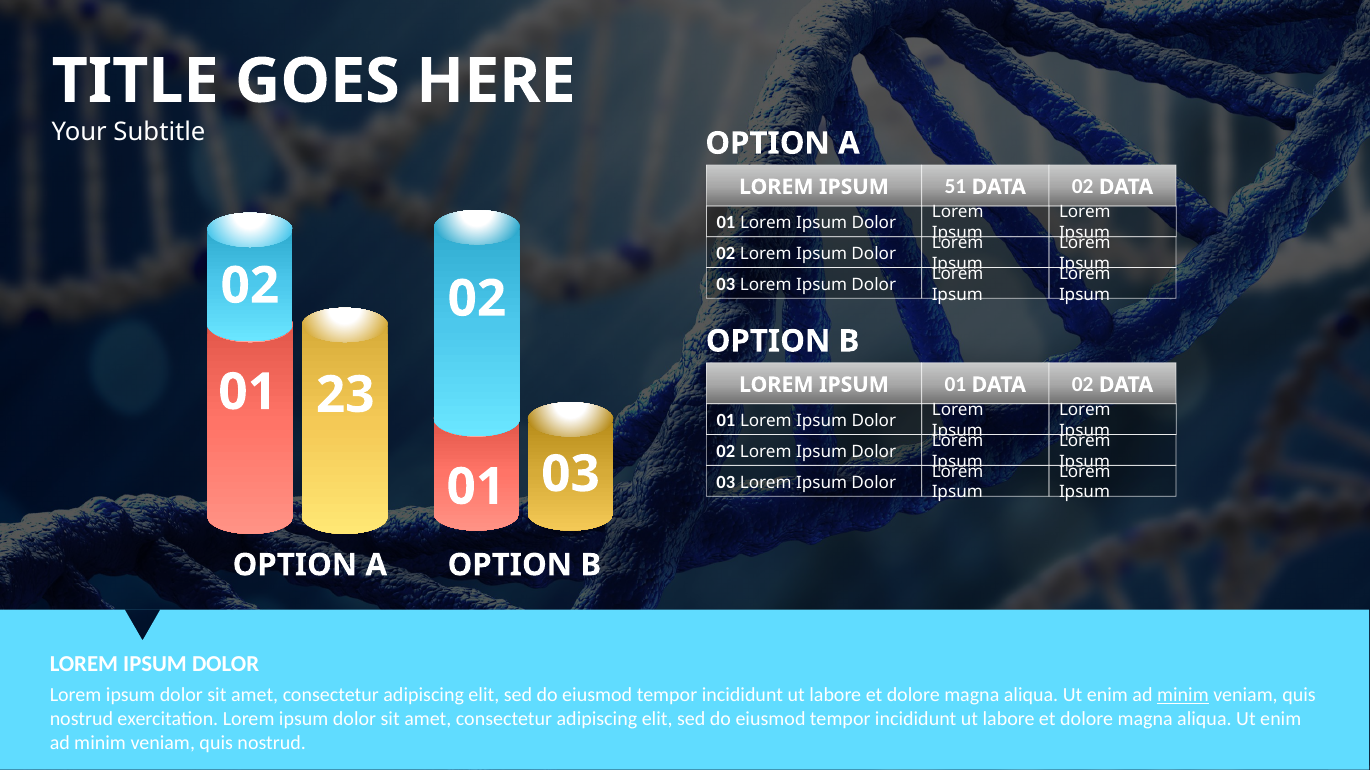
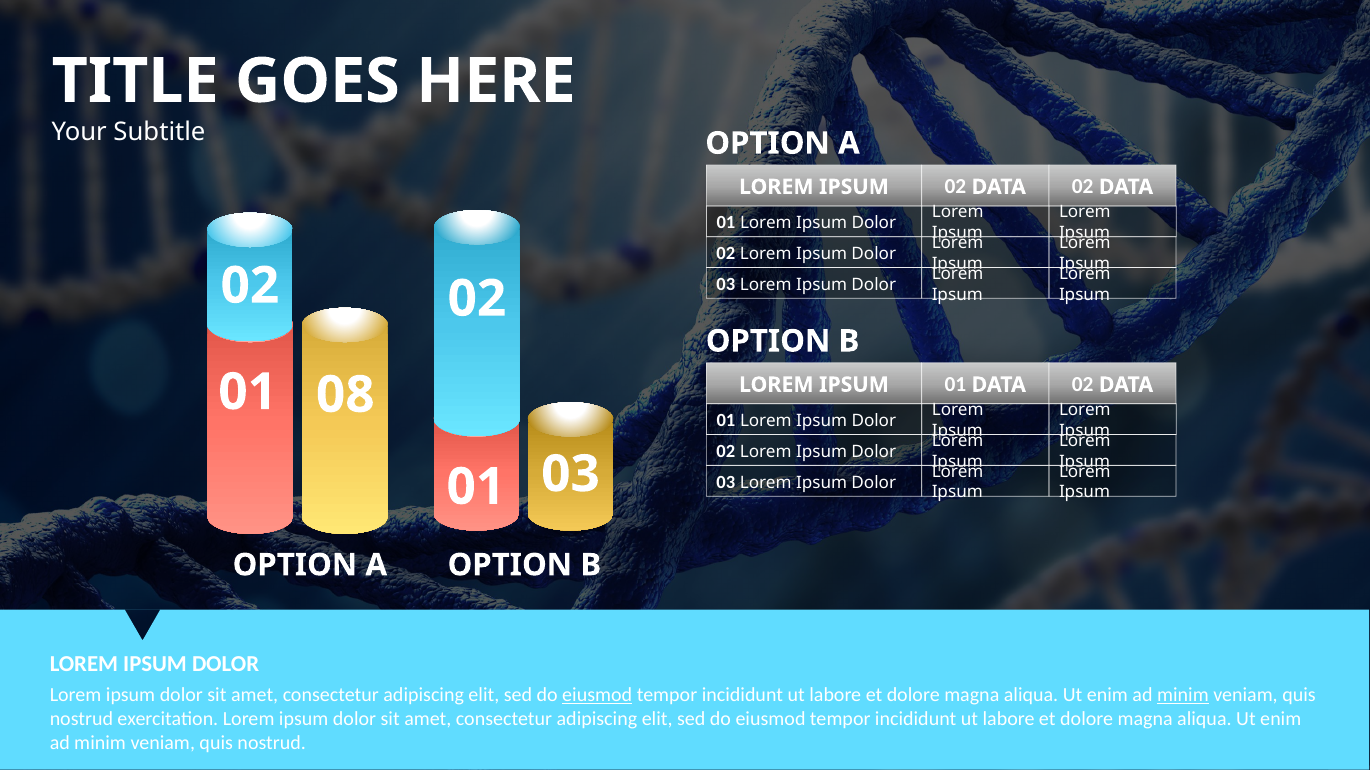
51 at (955, 187): 51 -> 02
23: 23 -> 08
eiusmod at (597, 695) underline: none -> present
